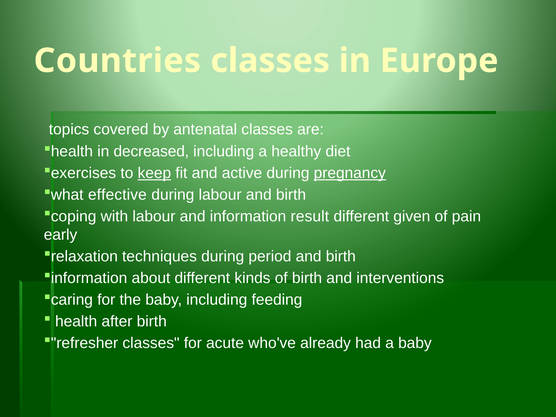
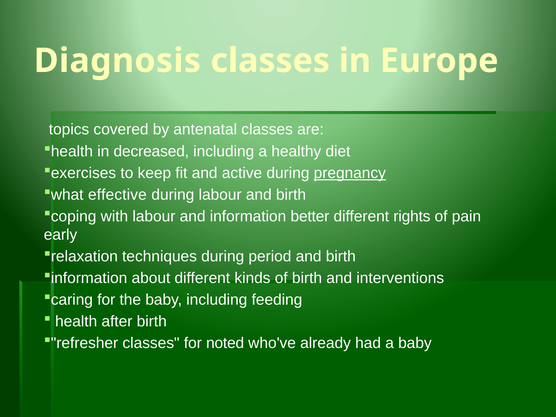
Countries: Countries -> Diagnosis
keep underline: present -> none
result: result -> better
given: given -> rights
acute: acute -> noted
